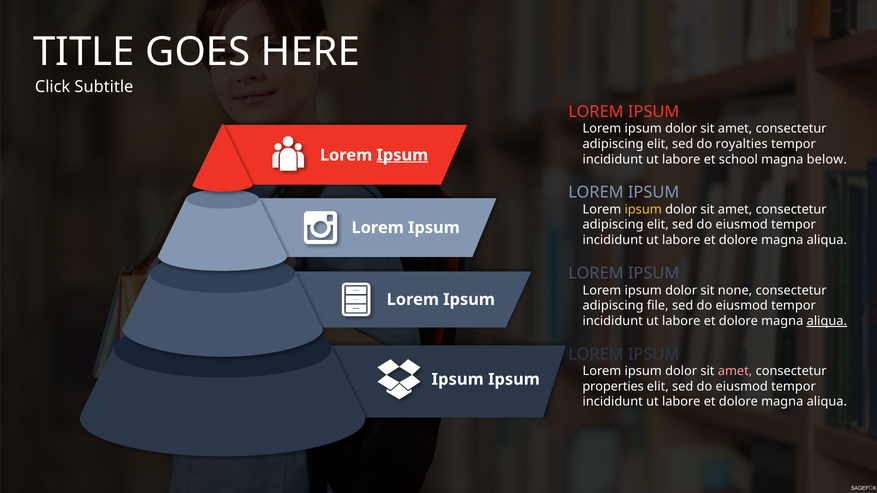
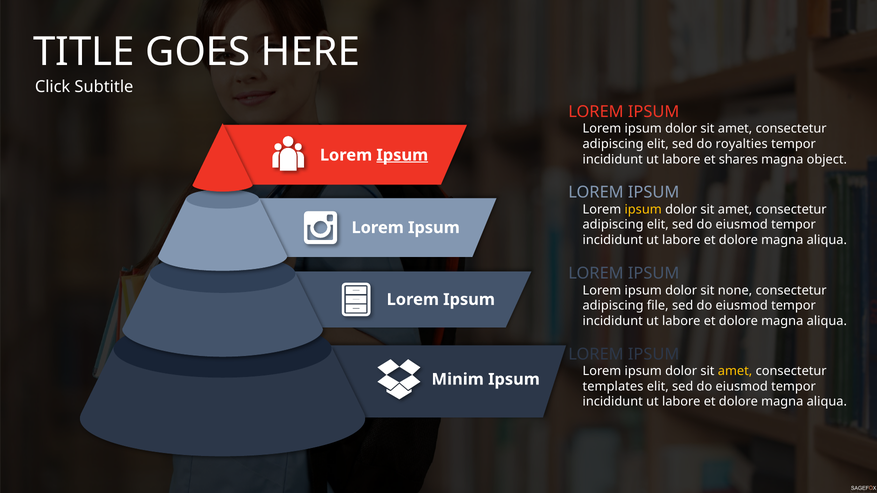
school: school -> shares
below: below -> object
aliqua at (827, 321) underline: present -> none
amet at (735, 371) colour: pink -> yellow
Ipsum at (458, 380): Ipsum -> Minim
properties: properties -> templates
